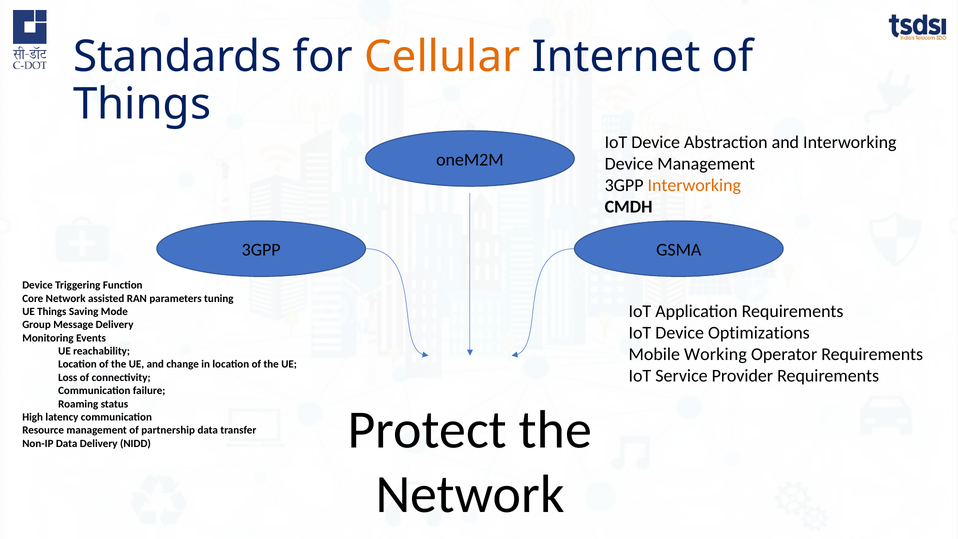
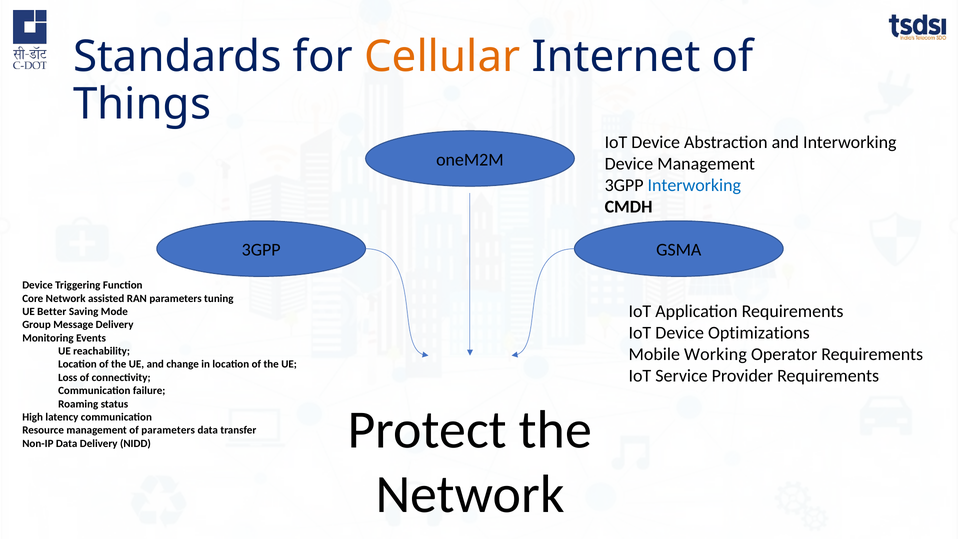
Interworking at (694, 185) colour: orange -> blue
UE Things: Things -> Better
of partnership: partnership -> parameters
